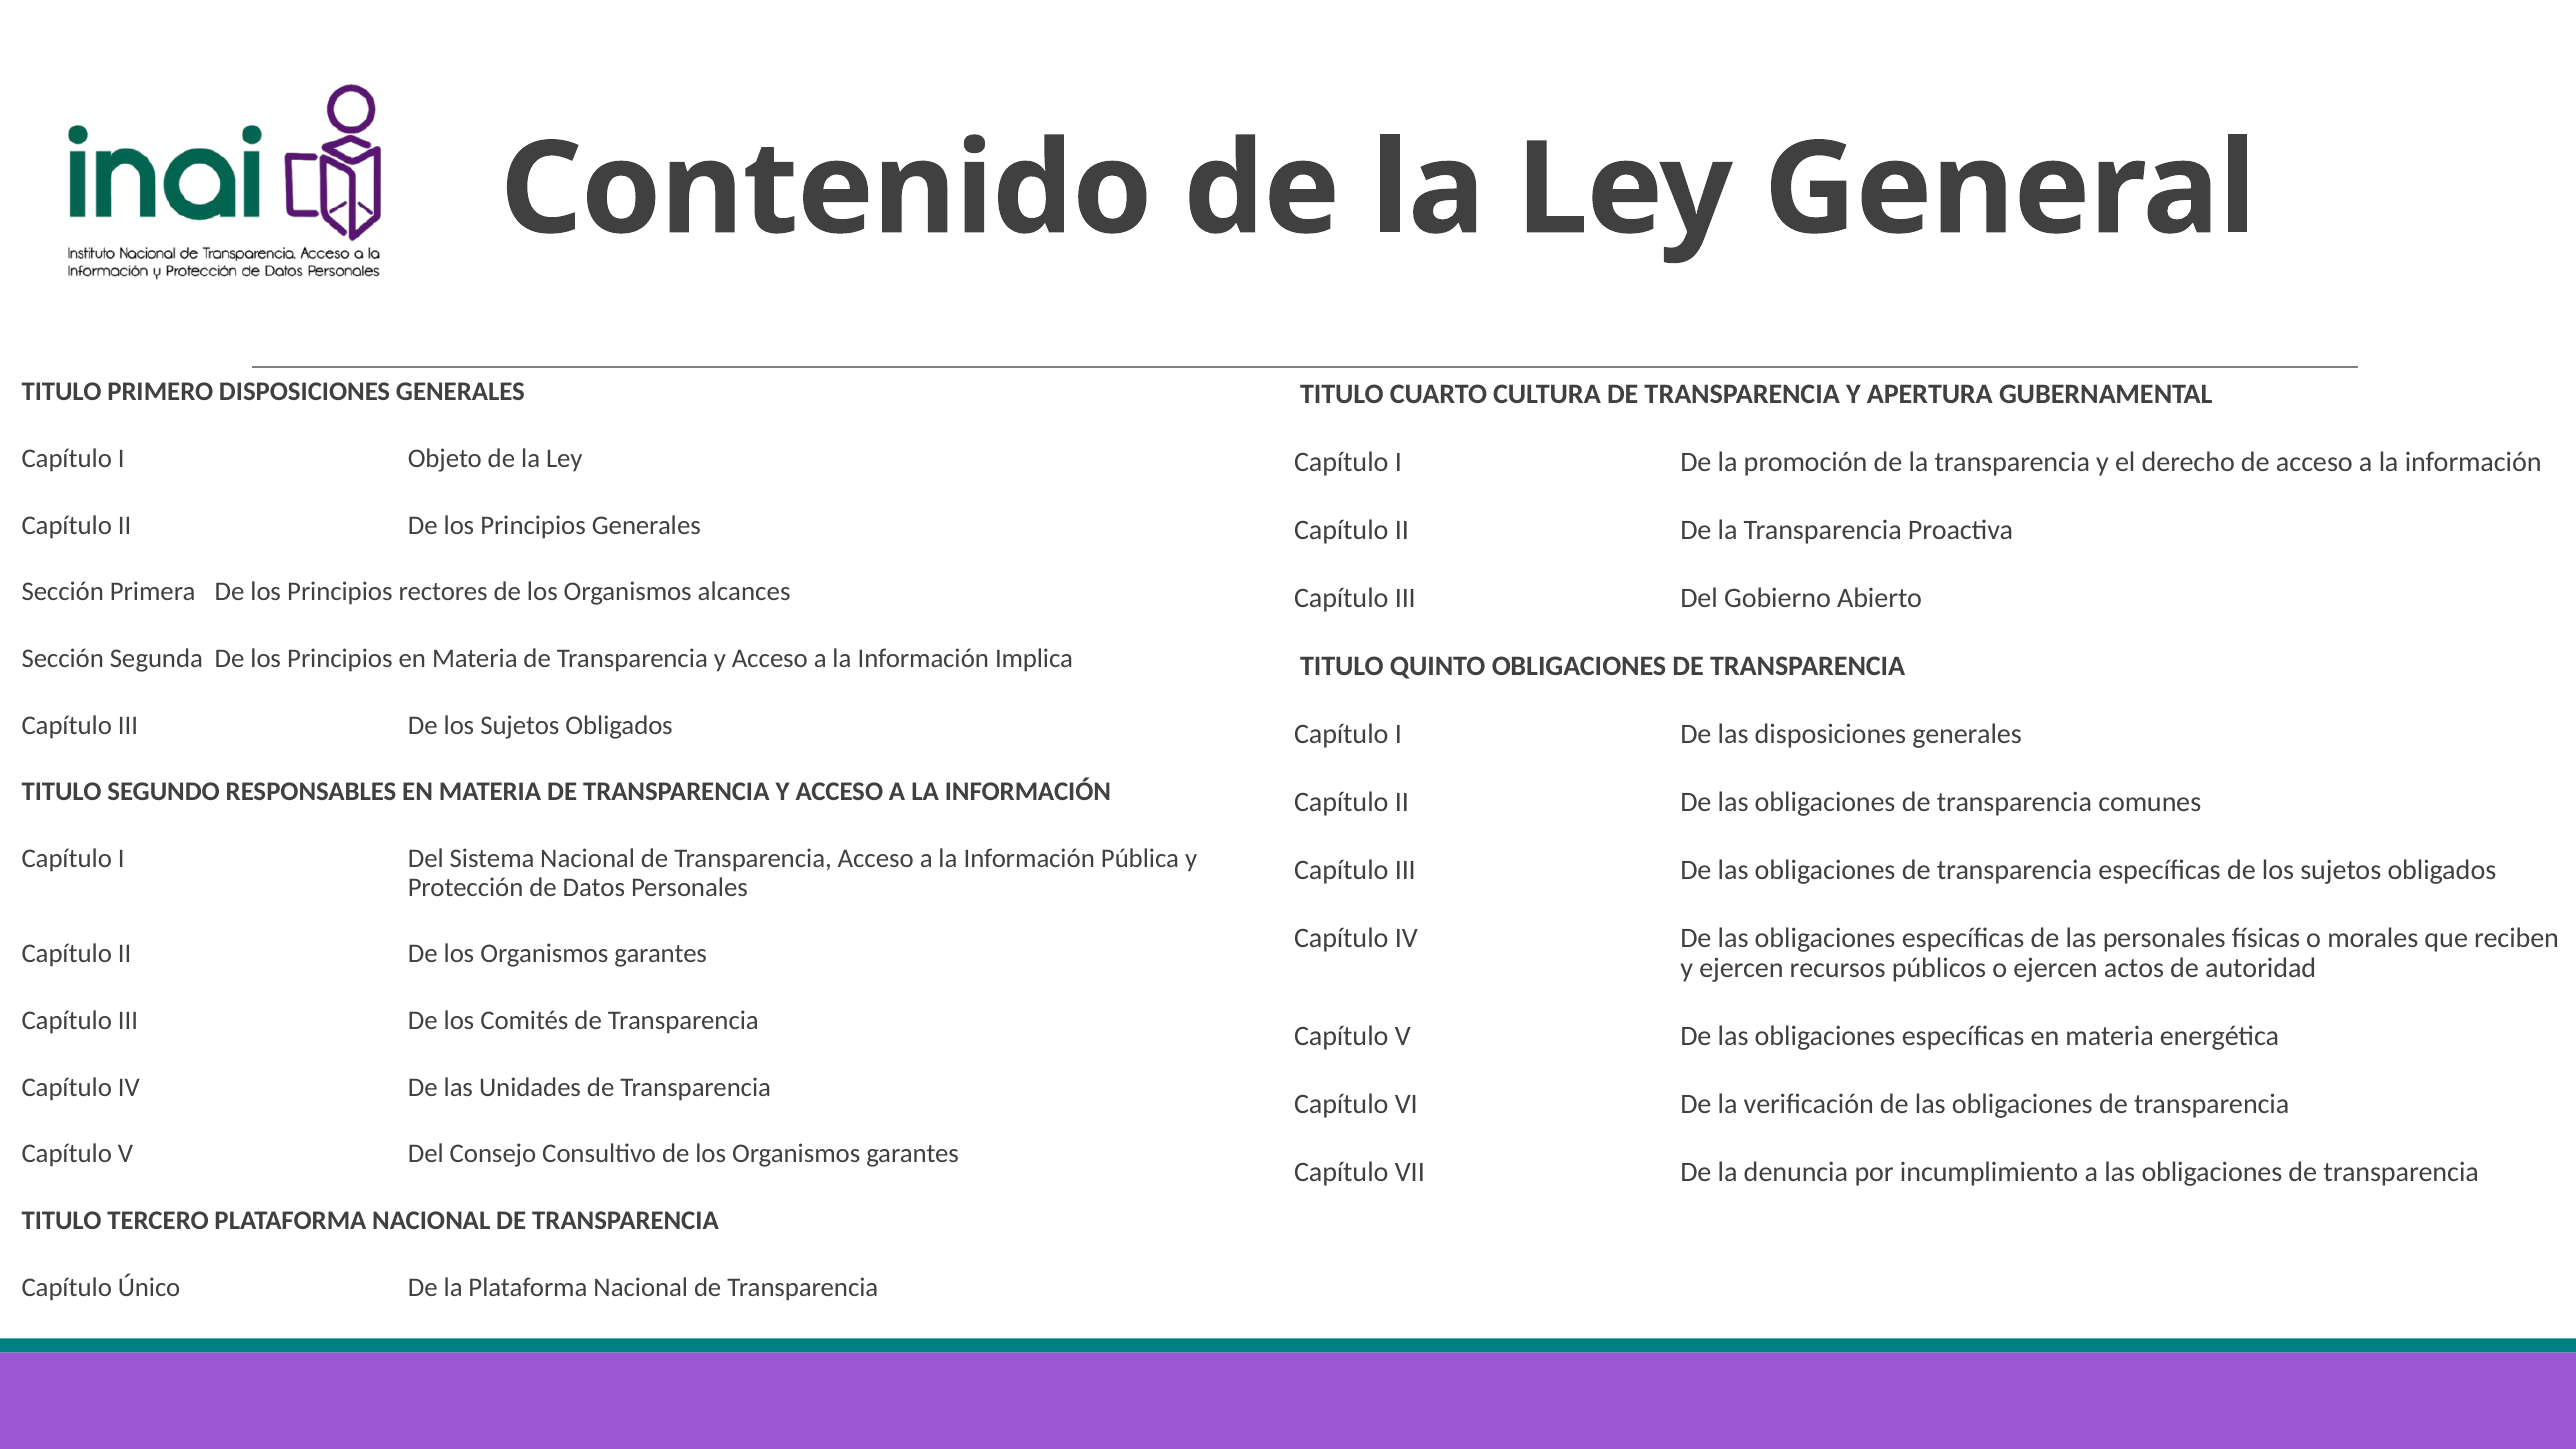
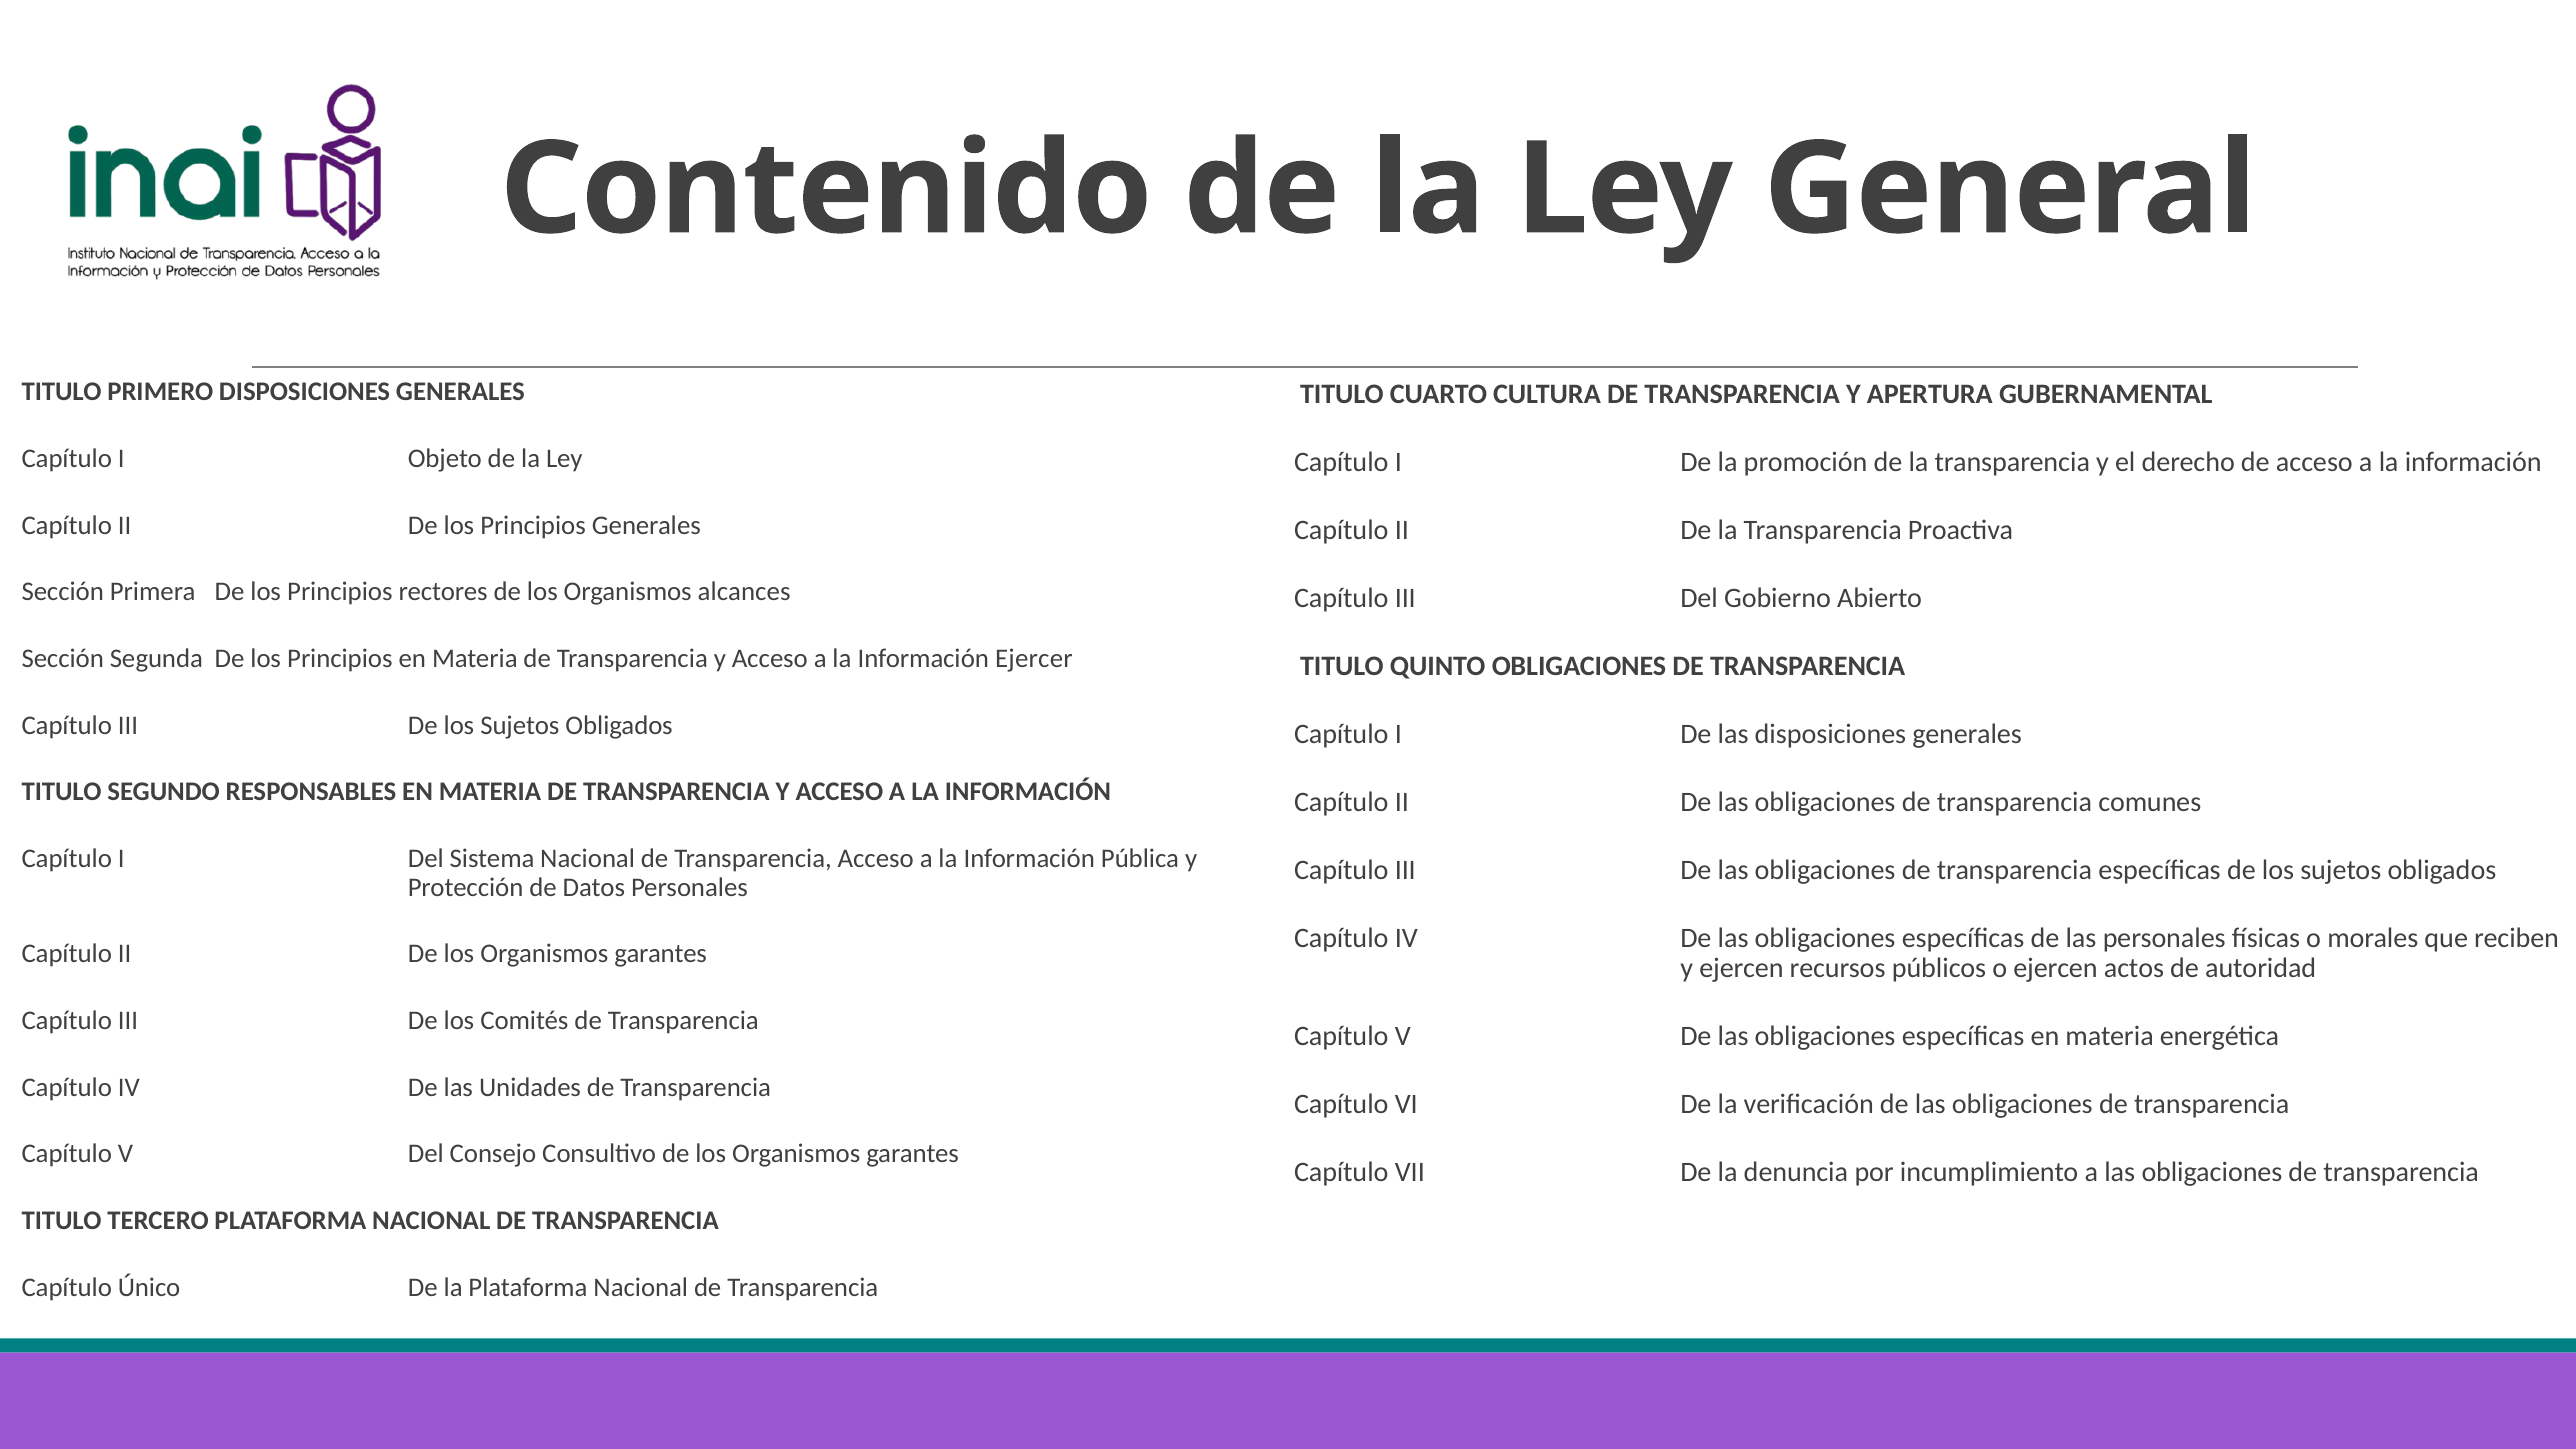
Implica: Implica -> Ejercer
